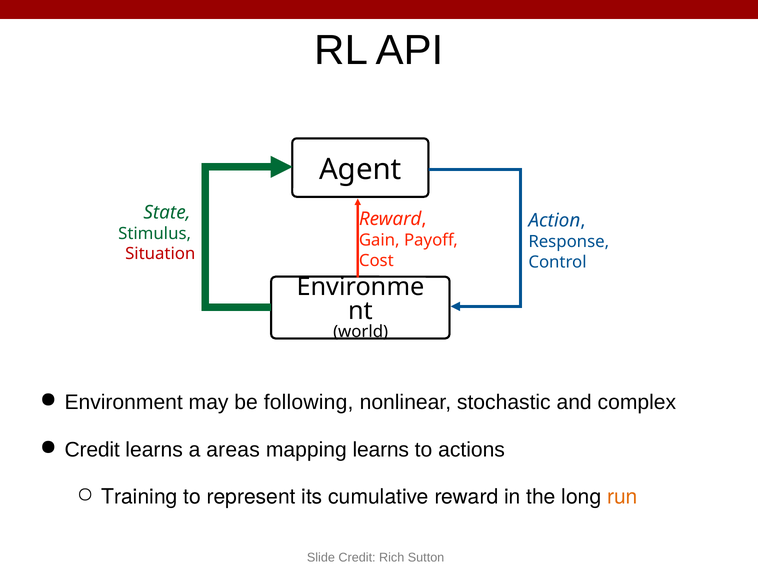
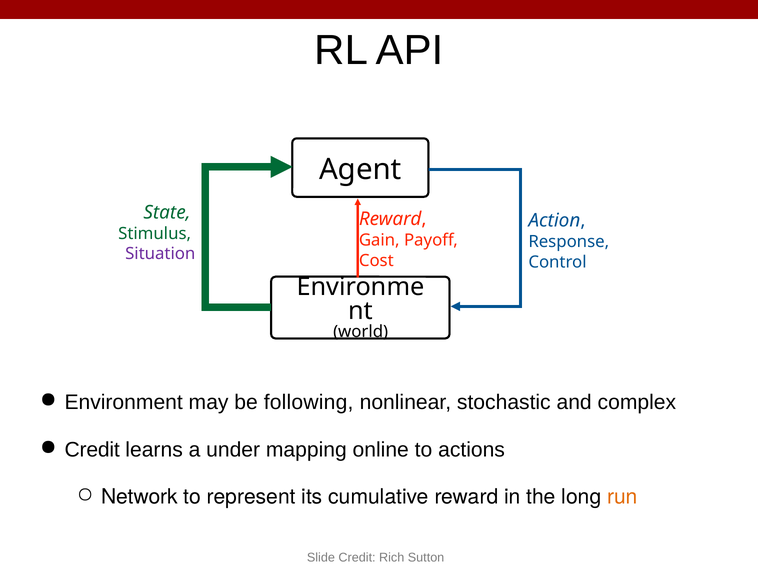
Situation colour: red -> purple
areas: areas -> under
mapping learns: learns -> online
Training: Training -> Network
